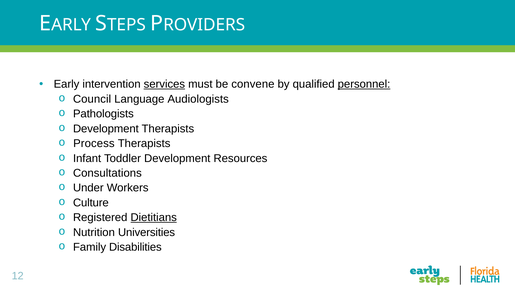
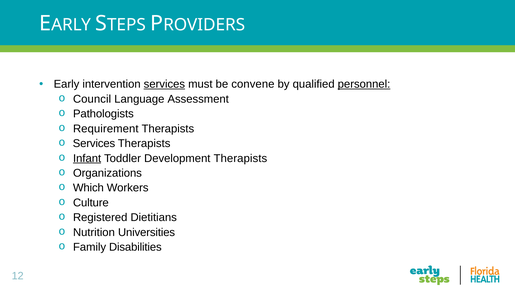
Audiologists: Audiologists -> Assessment
Development at (106, 129): Development -> Requirement
Process at (94, 144): Process -> Services
Infant underline: none -> present
Development Resources: Resources -> Therapists
Consultations: Consultations -> Organizations
Under: Under -> Which
Dietitians underline: present -> none
